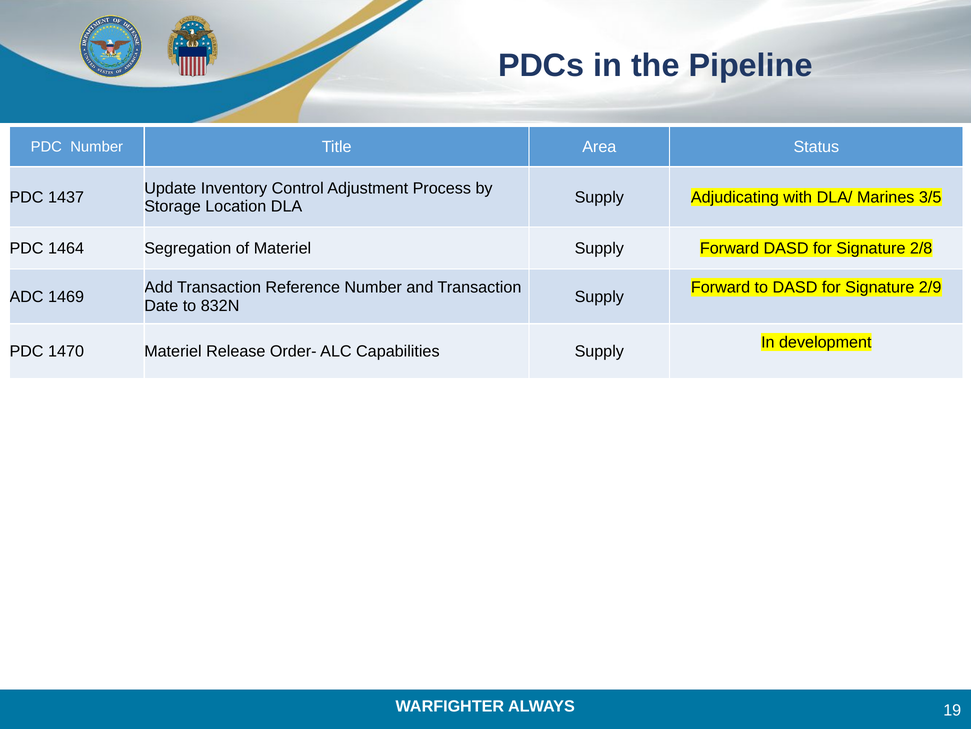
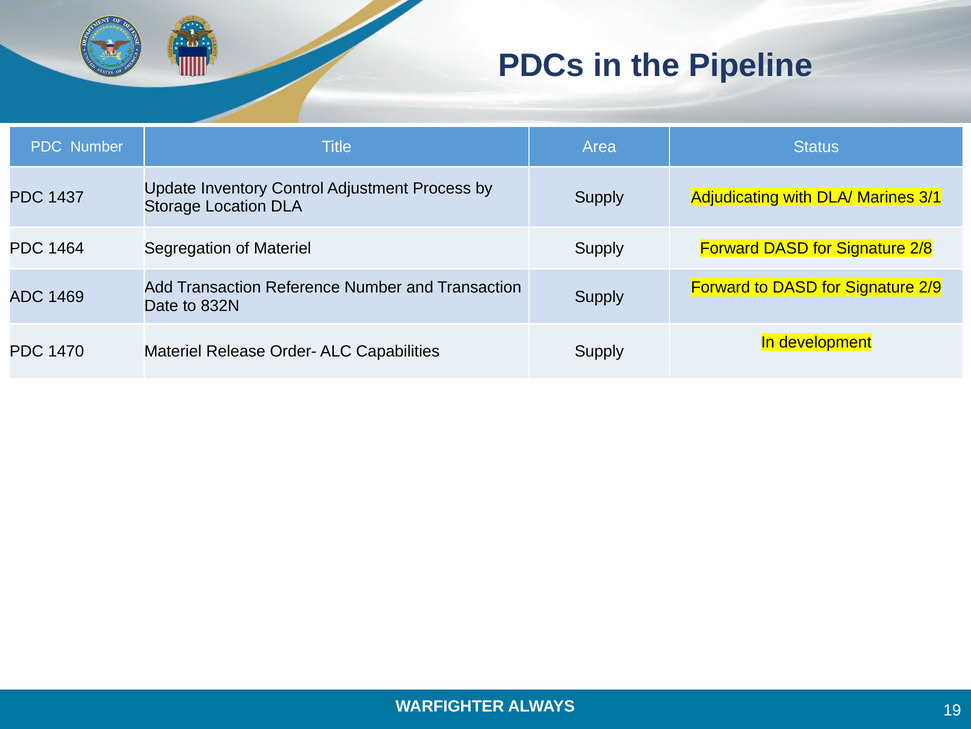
3/5: 3/5 -> 3/1
